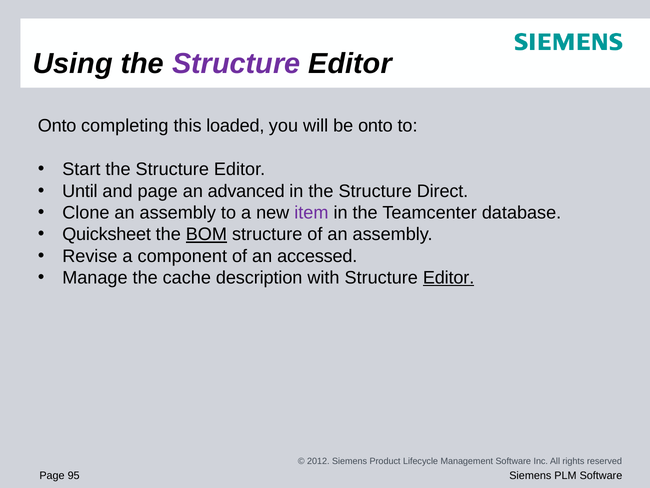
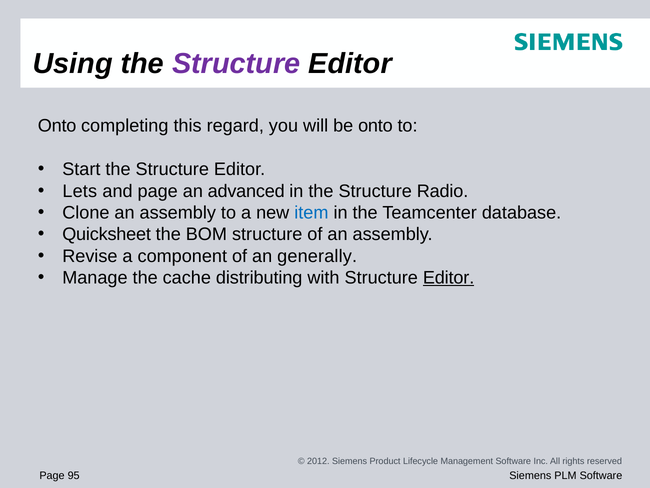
loaded: loaded -> regard
Until: Until -> Lets
Direct: Direct -> Radio
item colour: purple -> blue
BOM underline: present -> none
accessed: accessed -> generally
description: description -> distributing
